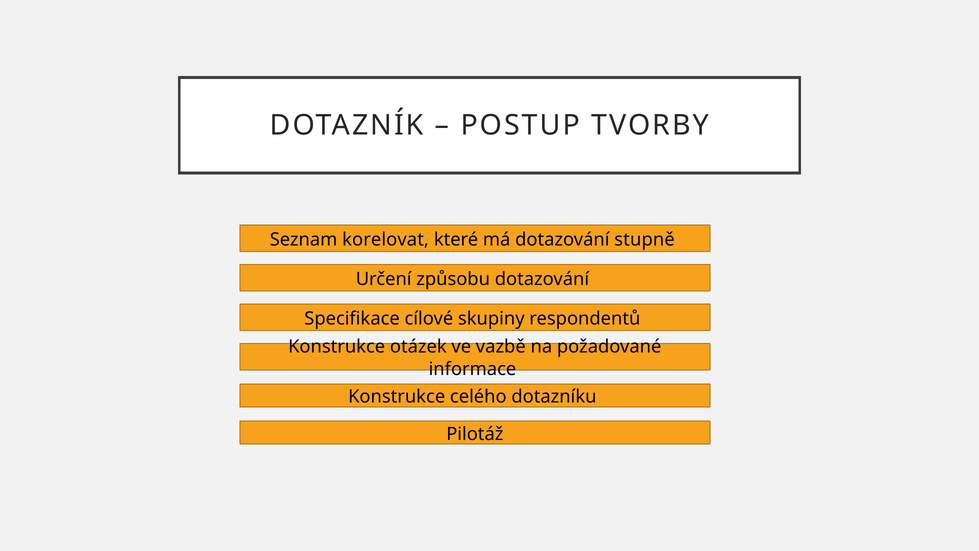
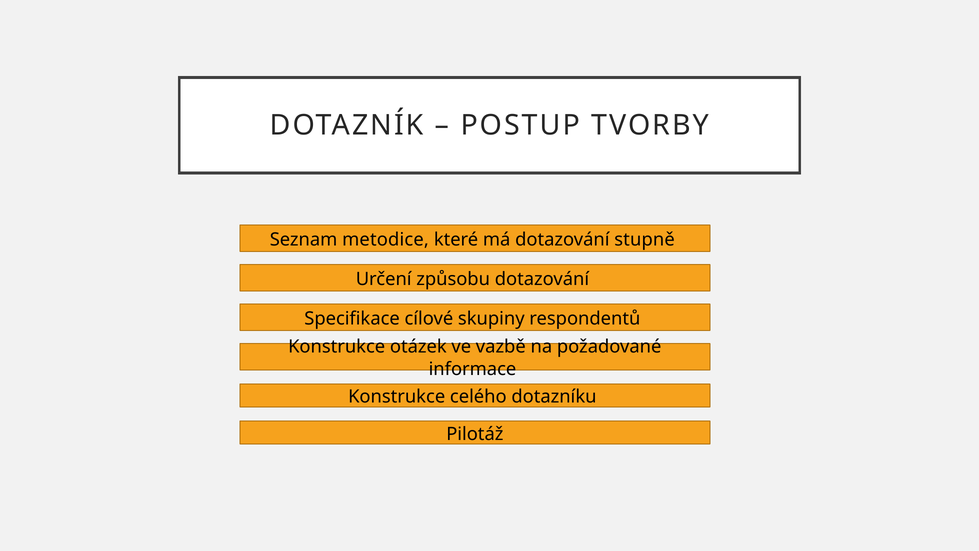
korelovat: korelovat -> metodice
